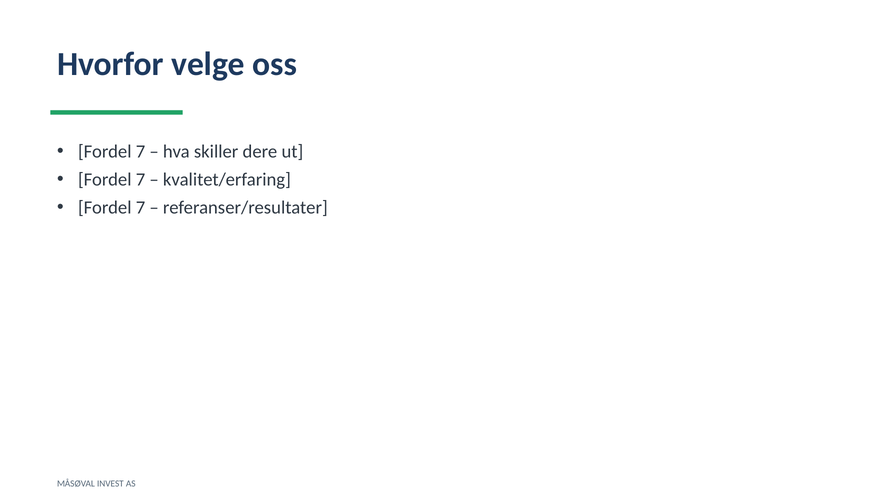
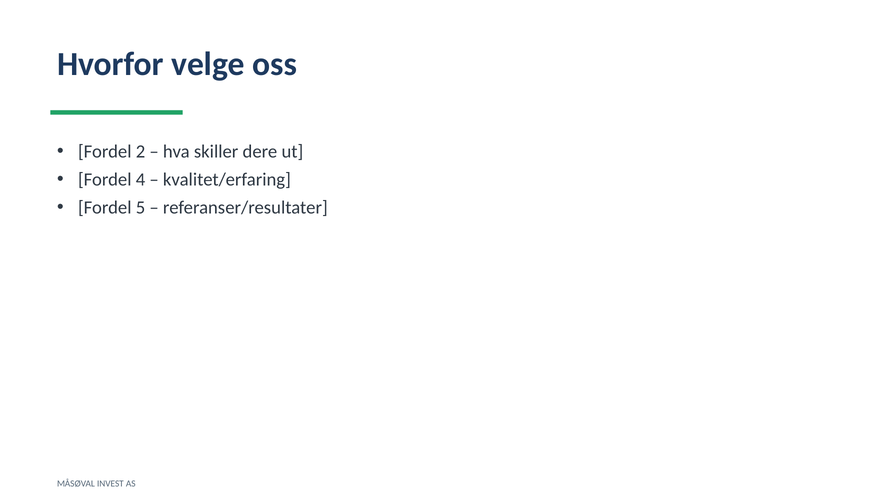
7 at (141, 152): 7 -> 2
7 at (141, 180): 7 -> 4
7 at (141, 208): 7 -> 5
